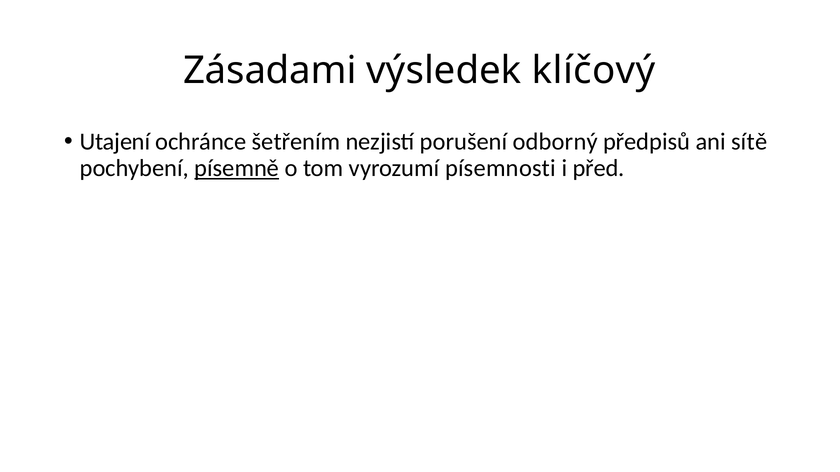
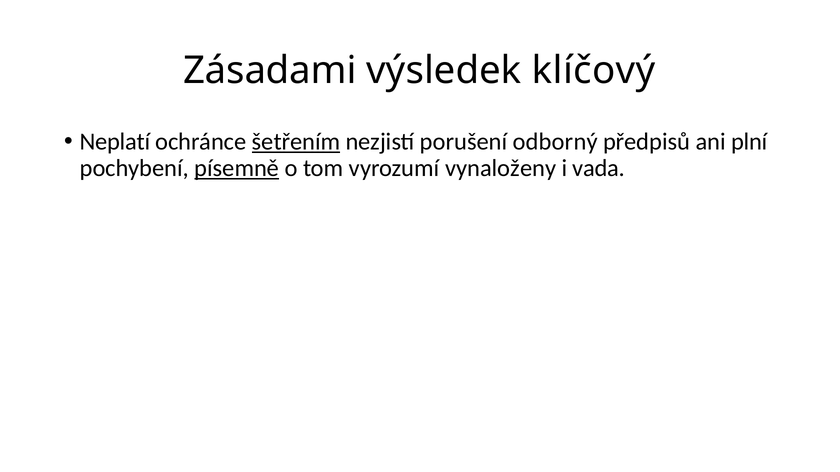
Utajení: Utajení -> Neplatí
šetřením underline: none -> present
sítě: sítě -> plní
písemnosti: písemnosti -> vynaloženy
před: před -> vada
